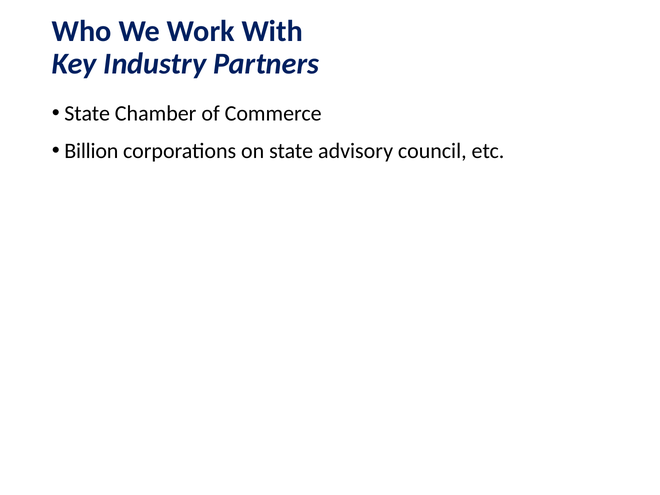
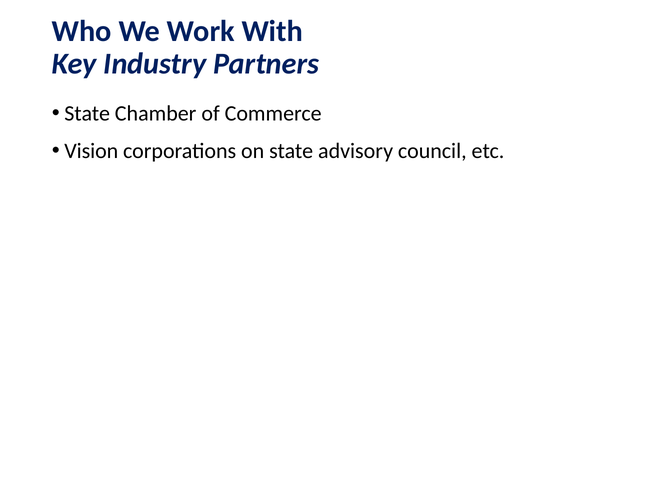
Billion: Billion -> Vision
